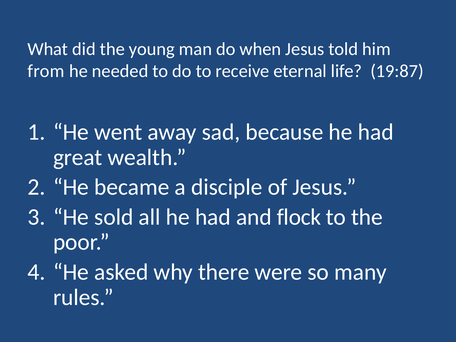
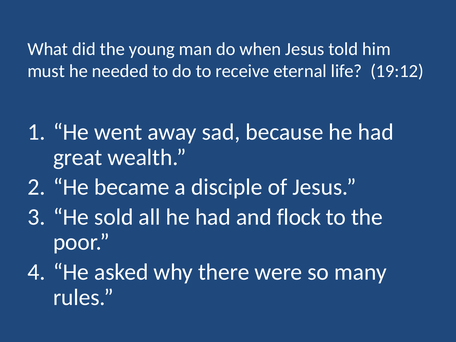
from: from -> must
19:87: 19:87 -> 19:12
